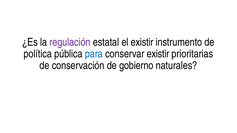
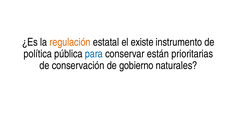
regulación colour: purple -> orange
el existir: existir -> existe
conservar existir: existir -> están
